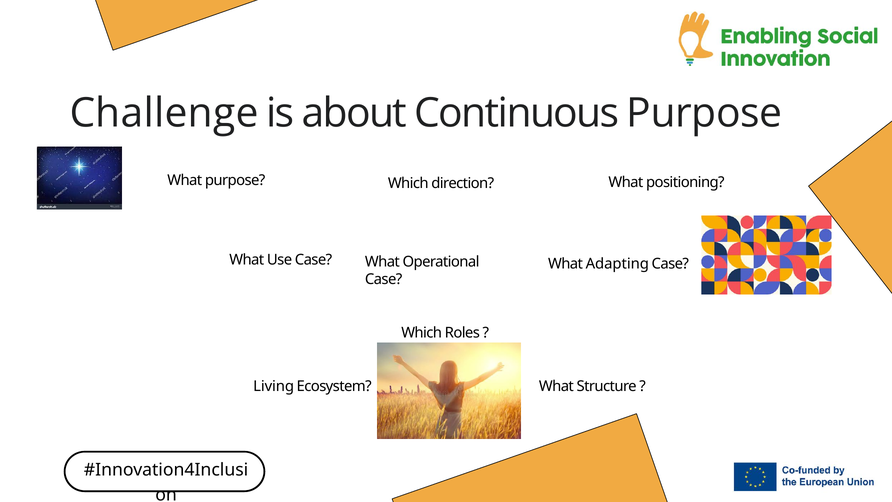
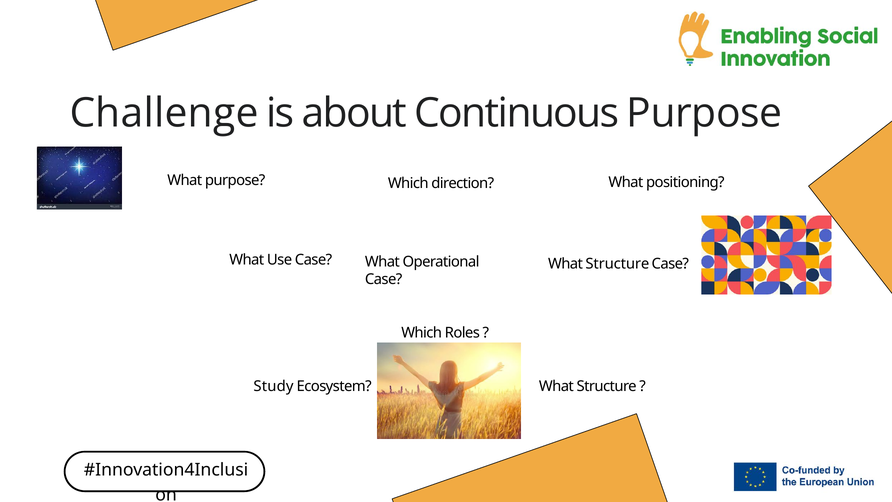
Adapting at (617, 264): Adapting -> Structure
Living: Living -> Study
